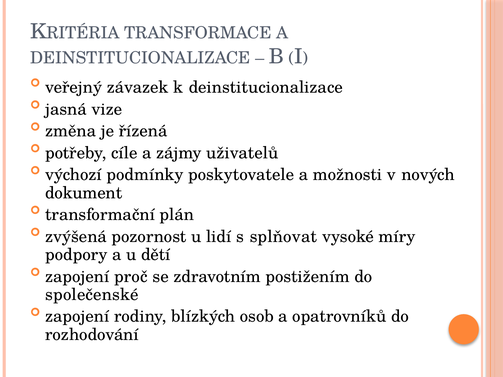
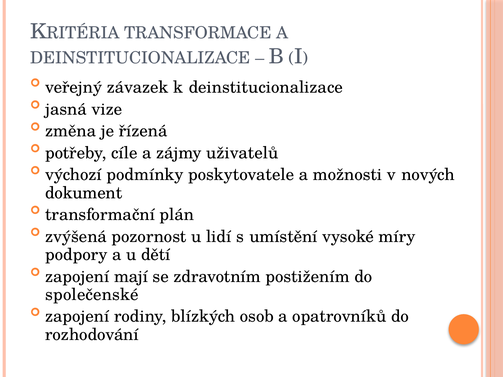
splňovat: splňovat -> umístění
proč: proč -> mají
